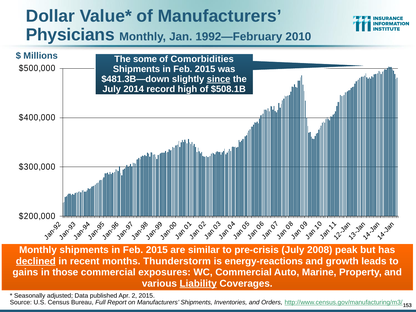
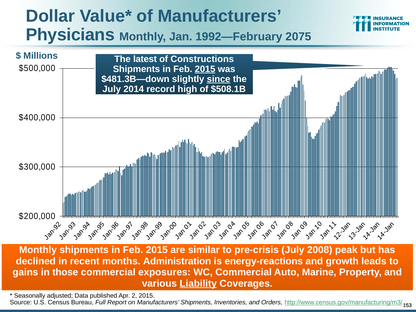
2010: 2010 -> 2075
some: some -> latest
Comorbidities: Comorbidities -> Constructions
2015 at (205, 69) underline: none -> present
declined underline: present -> none
Thunderstorm: Thunderstorm -> Administration
